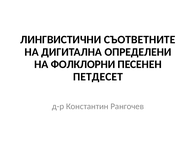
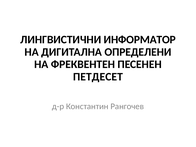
СЪОТВЕТНИТЕ: СЪОТВЕТНИТЕ -> ИНФОРМАТОР
ФОЛКЛОРНИ: ФОЛКЛОРНИ -> ФРЕКВЕНТЕН
